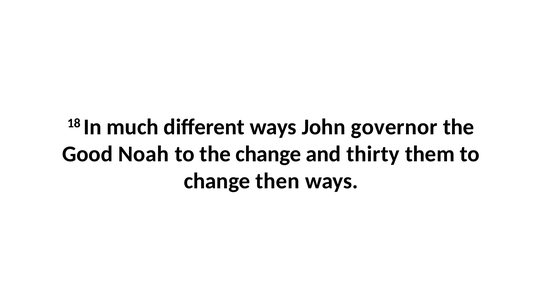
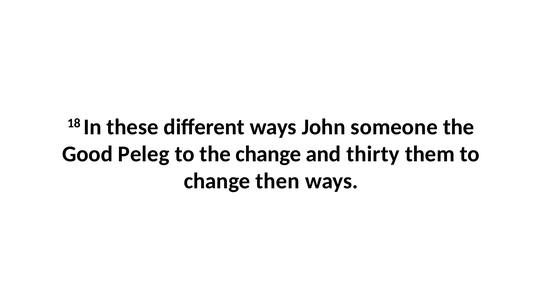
much: much -> these
governor: governor -> someone
Noah: Noah -> Peleg
